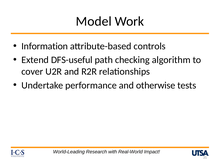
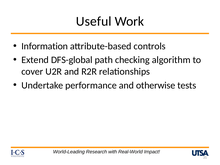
Model: Model -> Useful
DFS-useful: DFS-useful -> DFS-global
